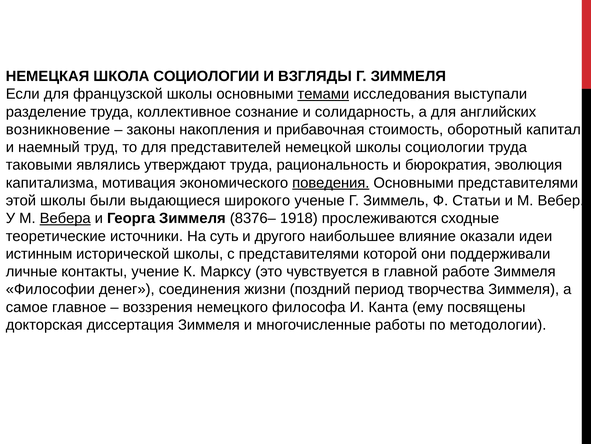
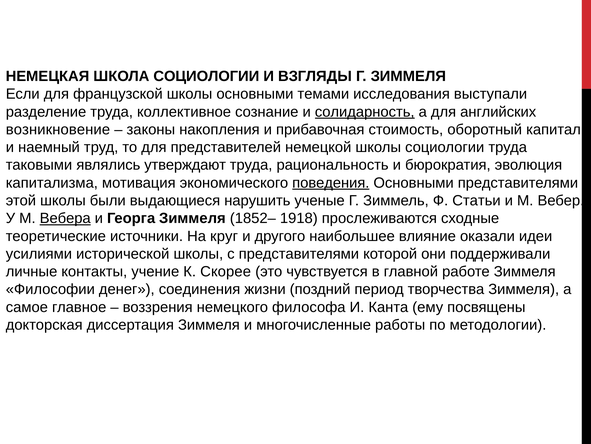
темами underline: present -> none
солидарность underline: none -> present
широкого: широкого -> нарушить
8376–: 8376– -> 1852–
суть: суть -> круг
истинным: истинным -> усилиями
Марксу: Марксу -> Скорее
